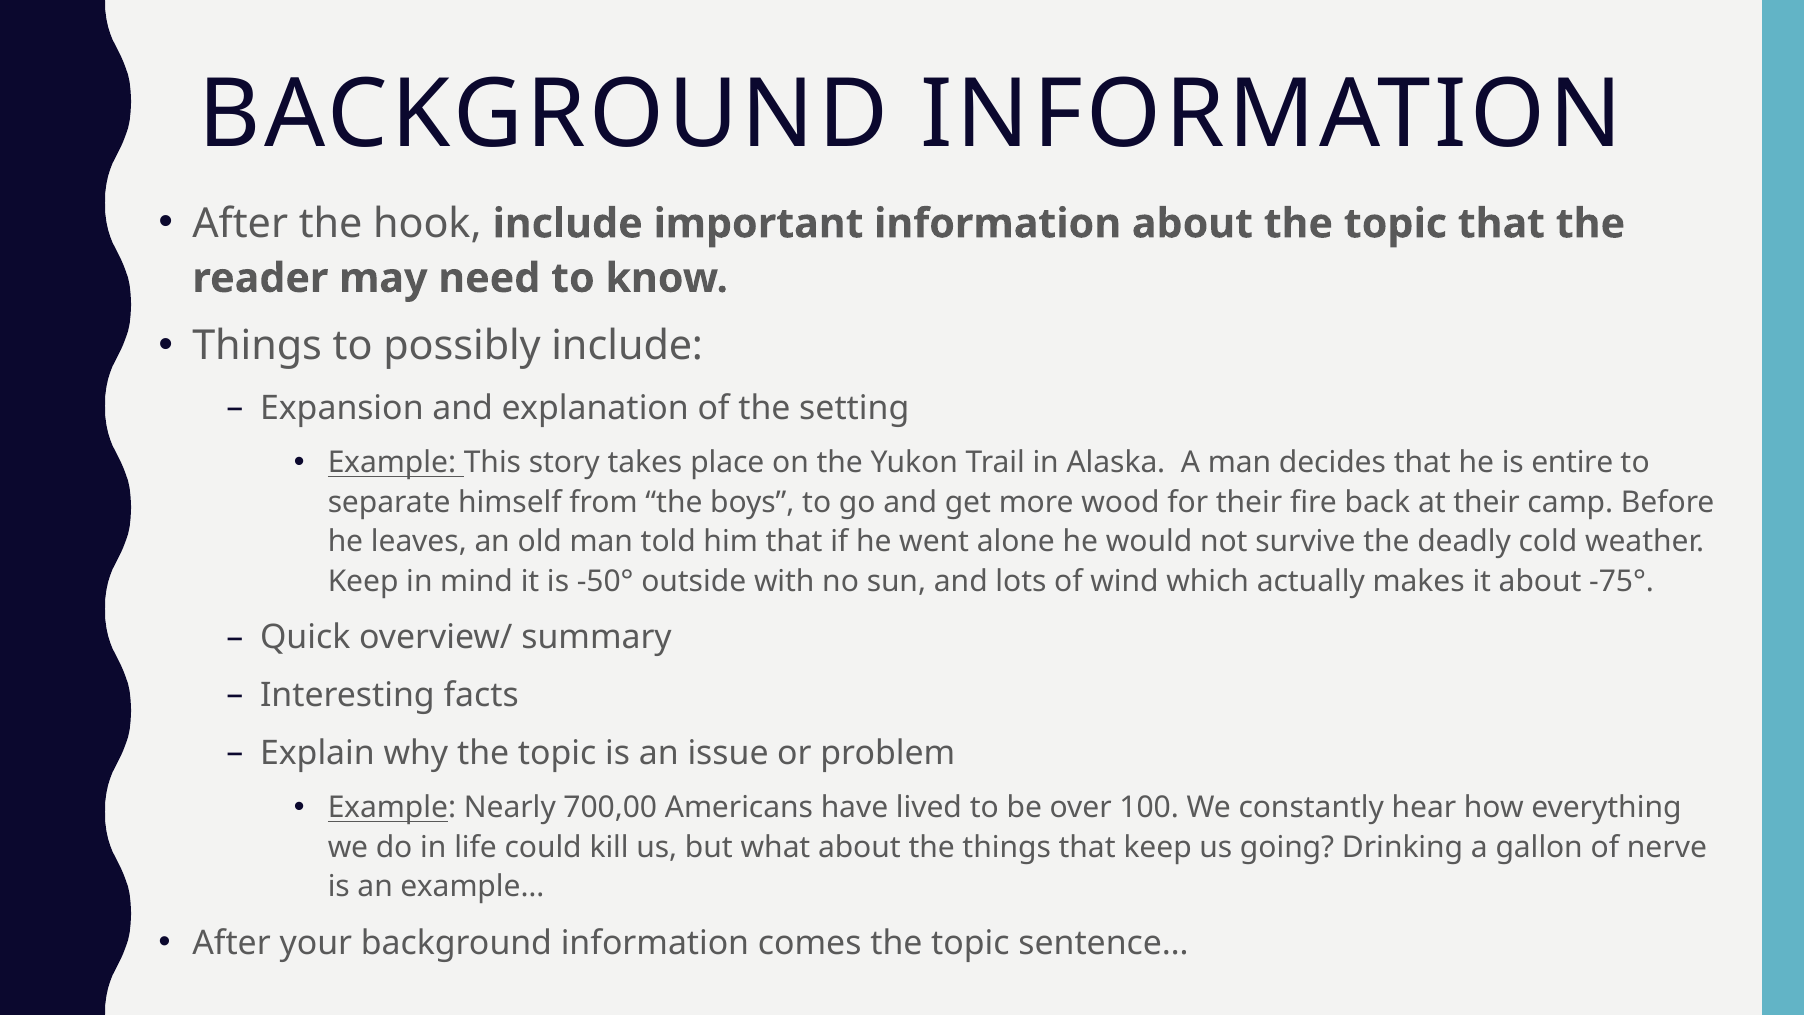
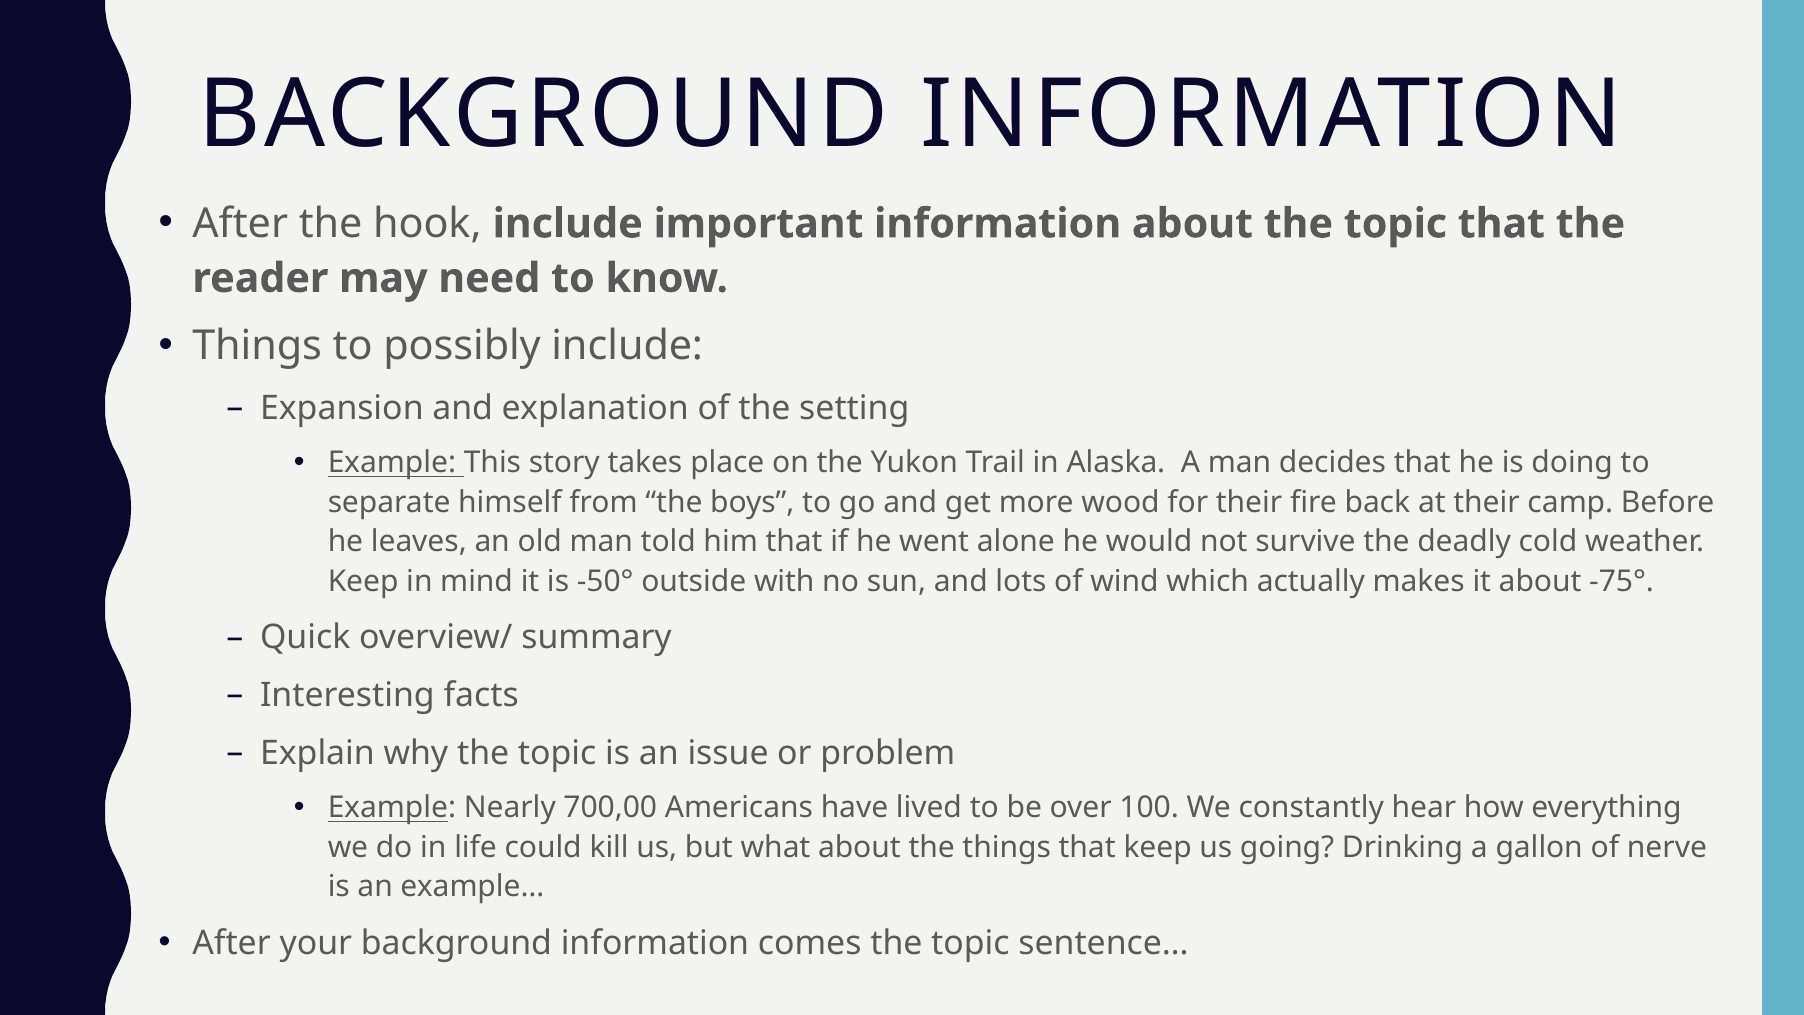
entire: entire -> doing
